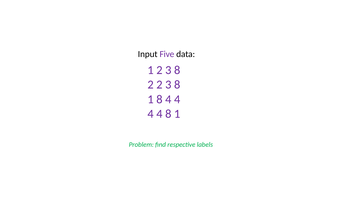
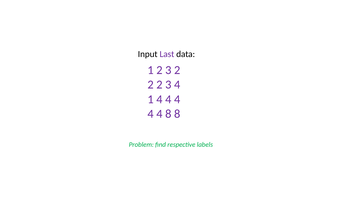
Five: Five -> Last
1 2 3 8: 8 -> 2
2 2 3 8: 8 -> 4
1 8: 8 -> 4
4 8 1: 1 -> 8
